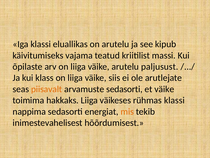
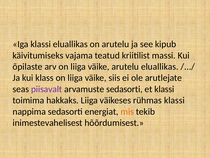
arutelu paljusust: paljusust -> eluallikas
piisavalt colour: orange -> purple
et väike: väike -> klassi
